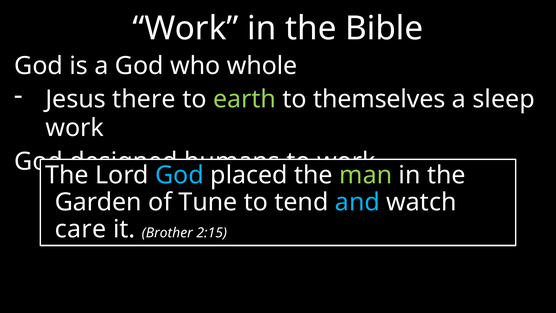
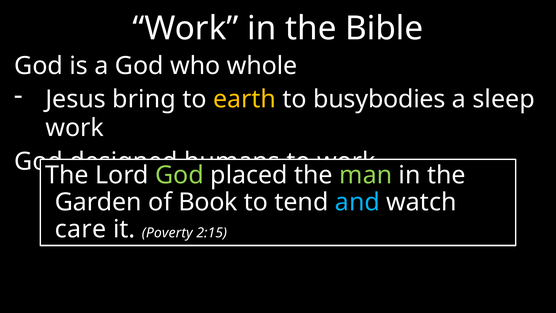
there: there -> bring
earth colour: light green -> yellow
themselves: themselves -> busybodies
God at (179, 175) colour: light blue -> light green
Tune: Tune -> Book
Brother: Brother -> Poverty
